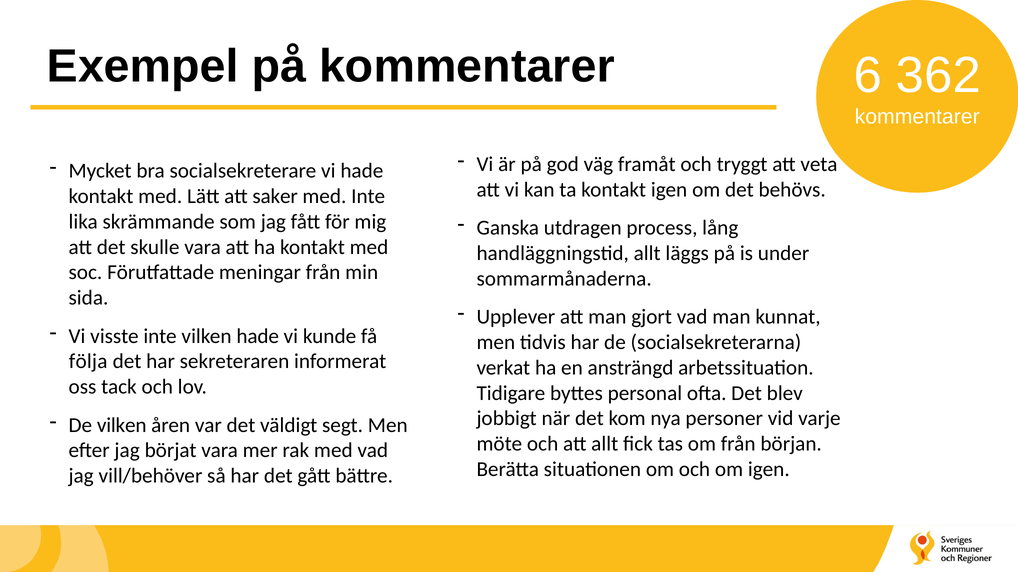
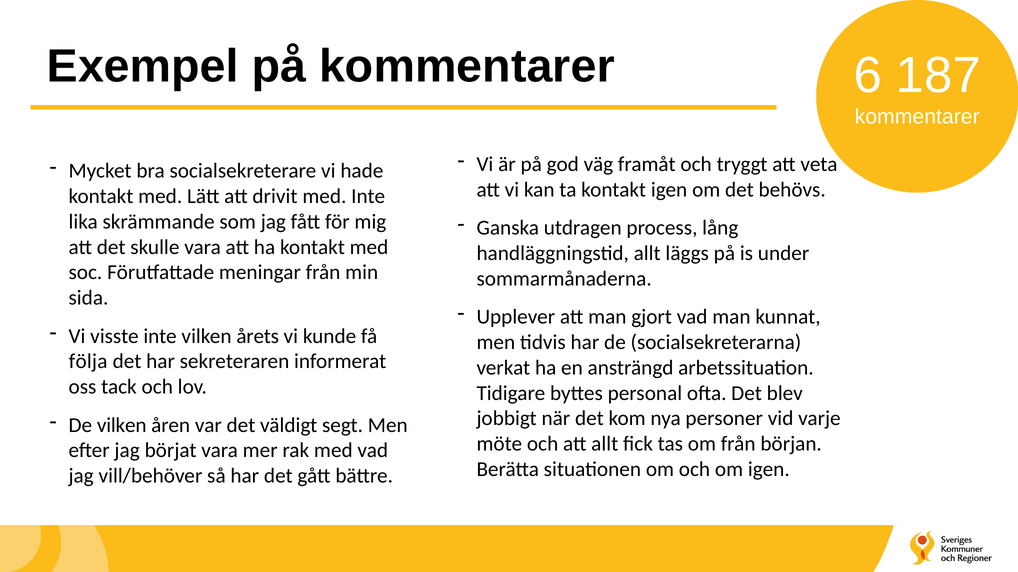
362: 362 -> 187
saker: saker -> drivit
vilken hade: hade -> årets
